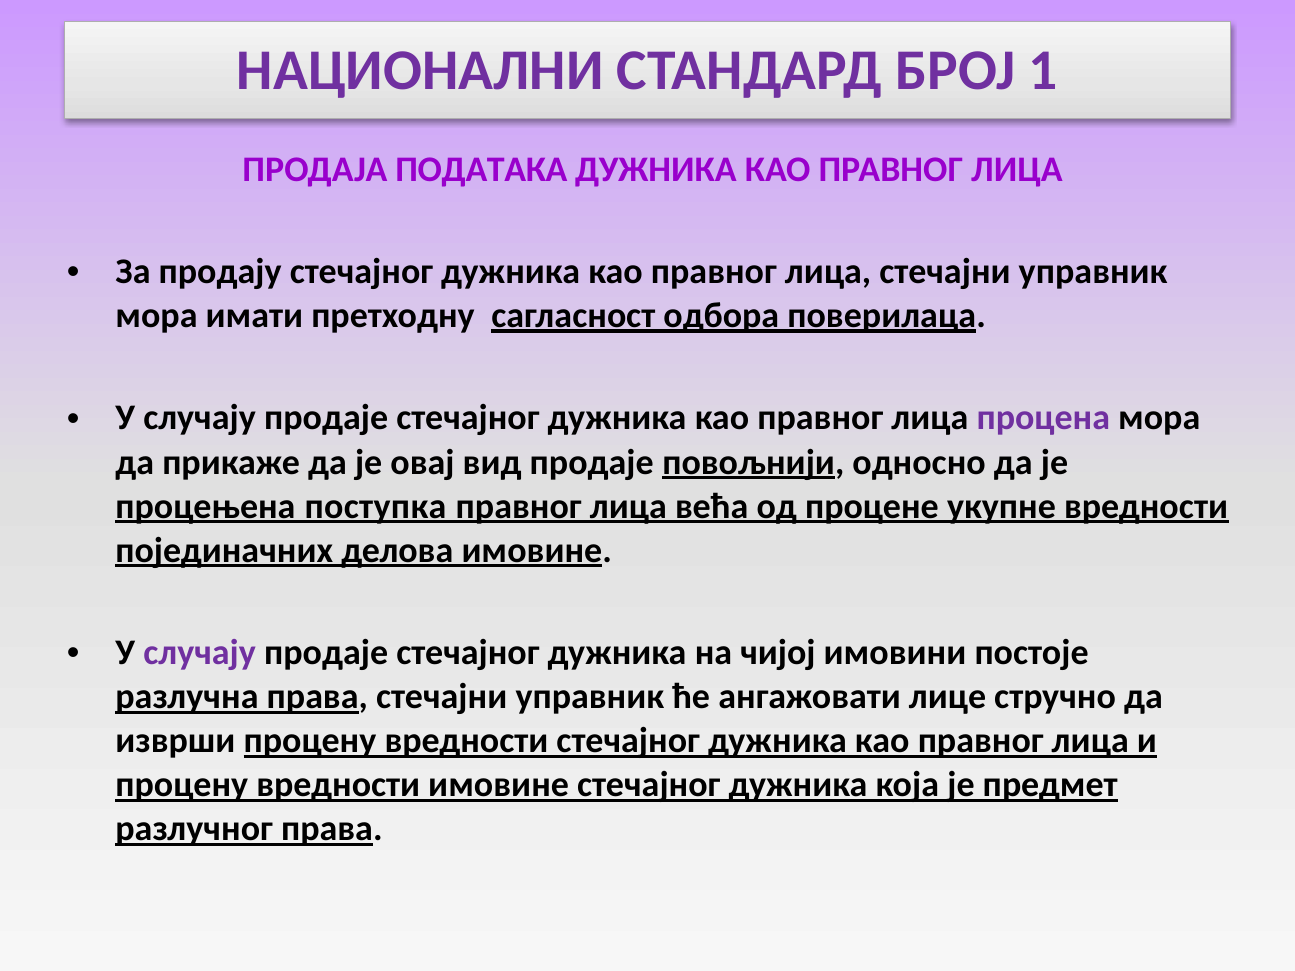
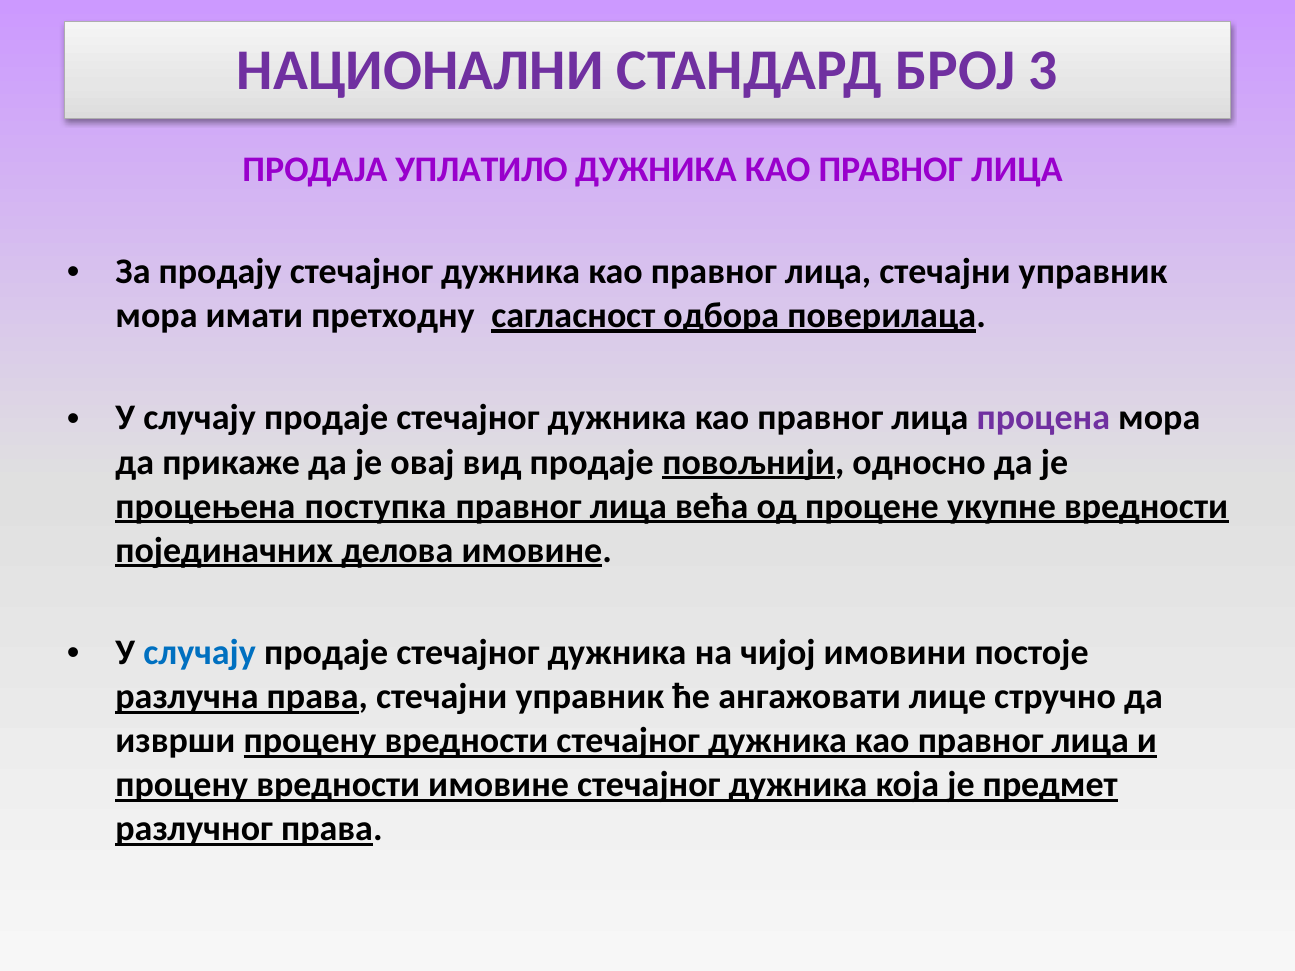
1: 1 -> 3
ПОДАТАКА: ПОДАТАКА -> УПЛАТИЛО
случају at (200, 653) colour: purple -> blue
